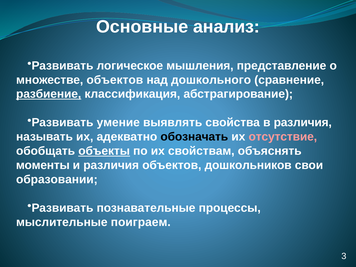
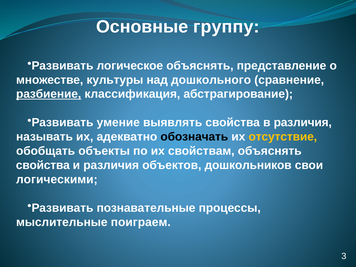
анализ: анализ -> группу
логическое мышления: мышления -> объяснять
множестве объектов: объектов -> культуры
отсутствие colour: pink -> yellow
объекты underline: present -> none
моменты at (43, 165): моменты -> свойства
образовании: образовании -> логическими
